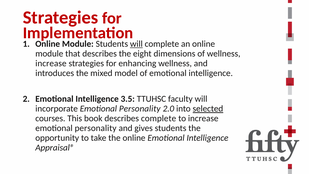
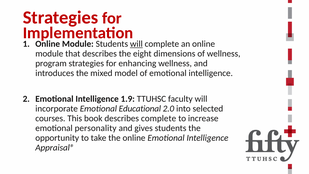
increase at (51, 63): increase -> program
3.5: 3.5 -> 1.9
incorporate Emotional Personality: Personality -> Educational
selected underline: present -> none
